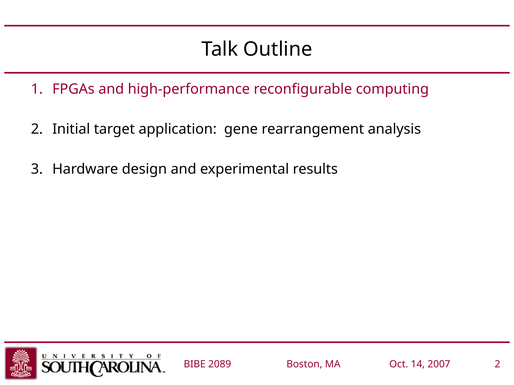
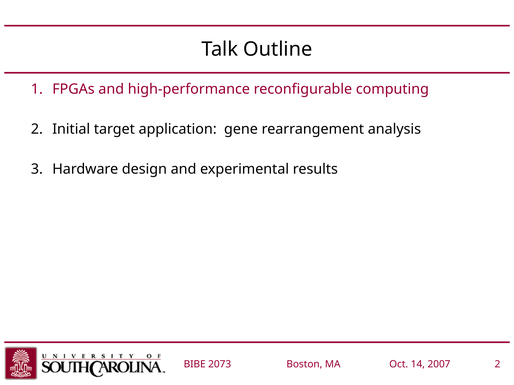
2089: 2089 -> 2073
